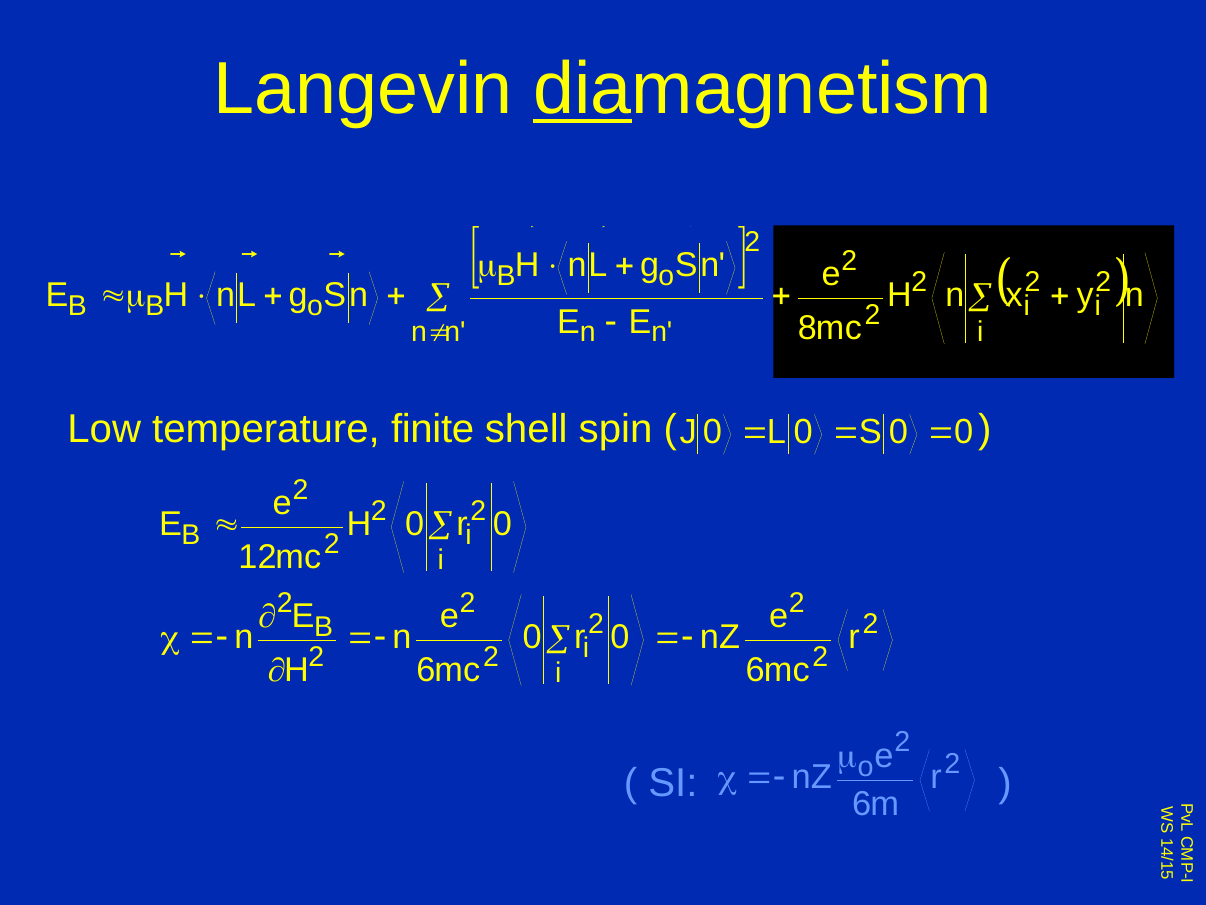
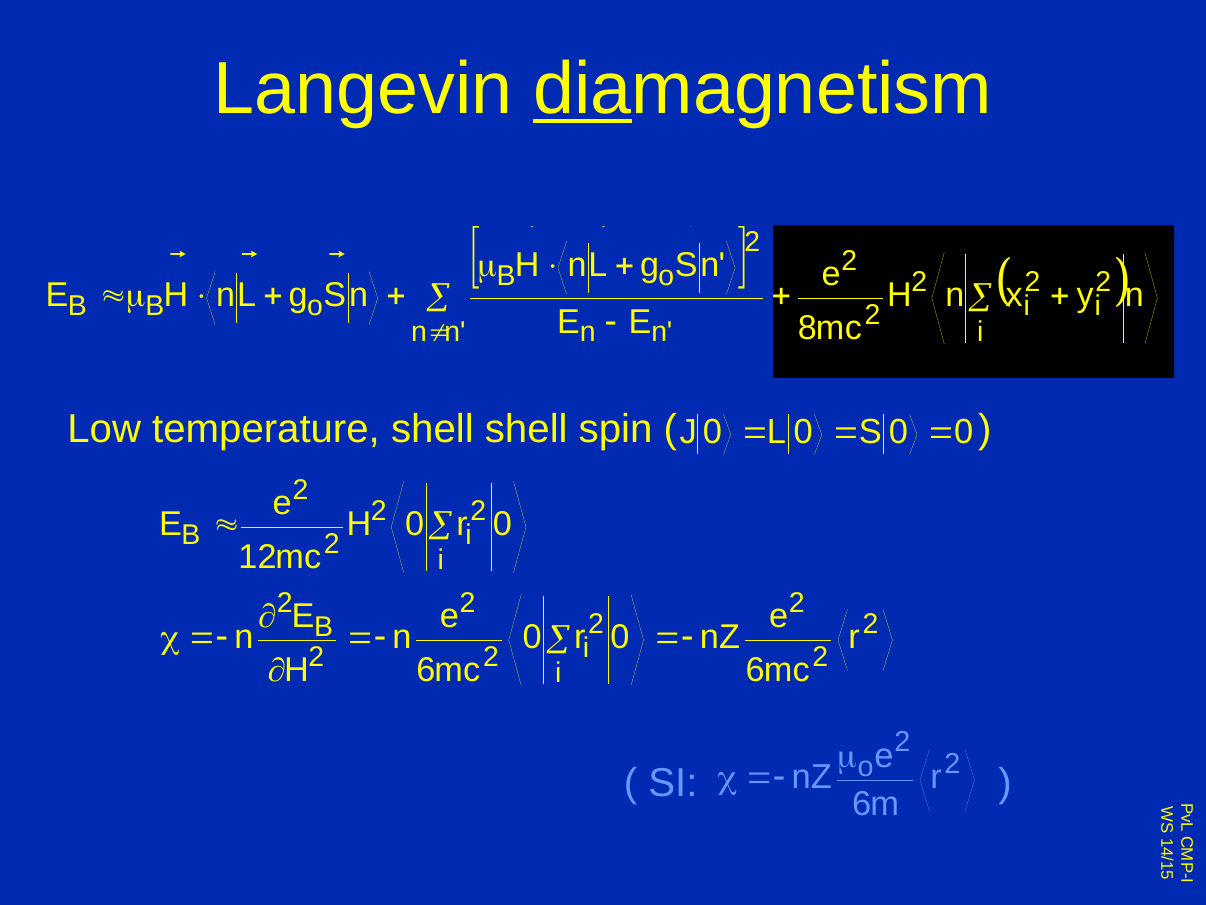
temperature finite: finite -> shell
